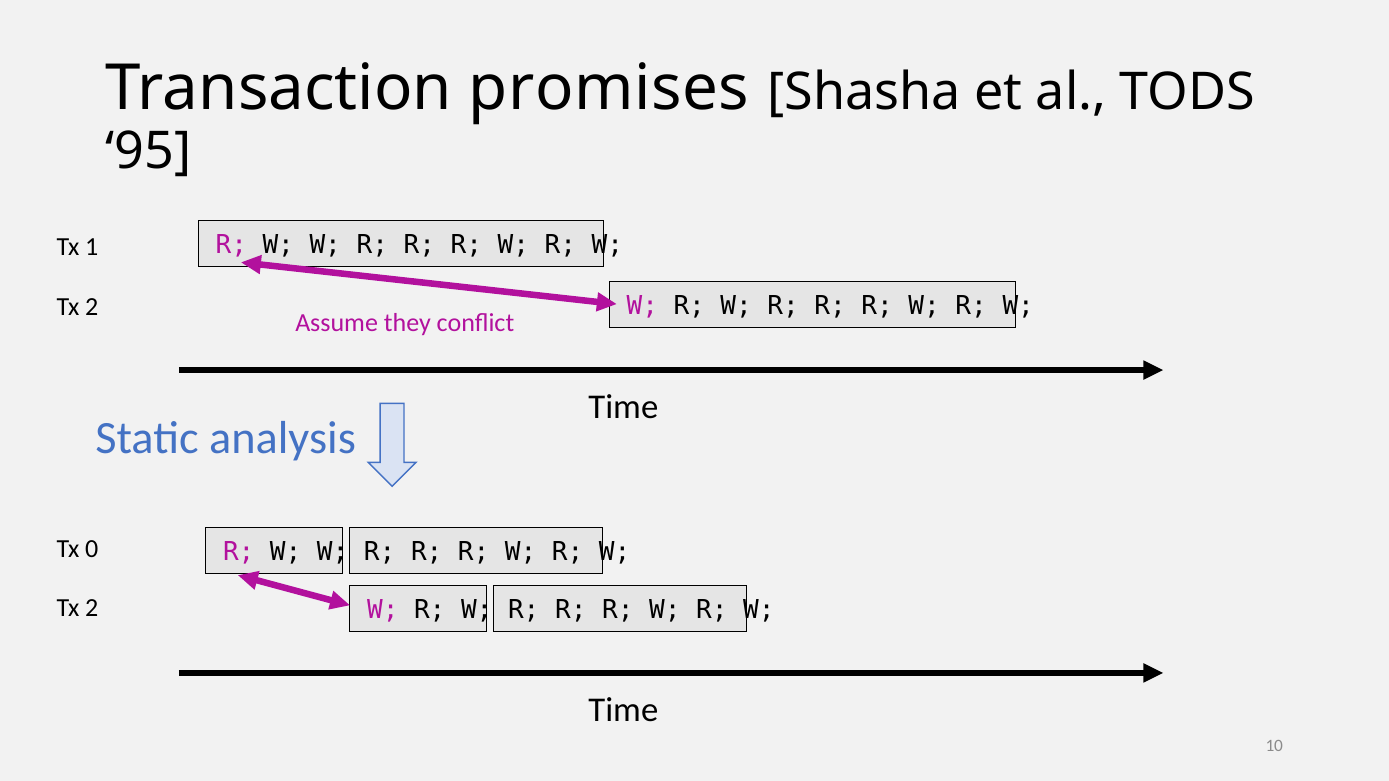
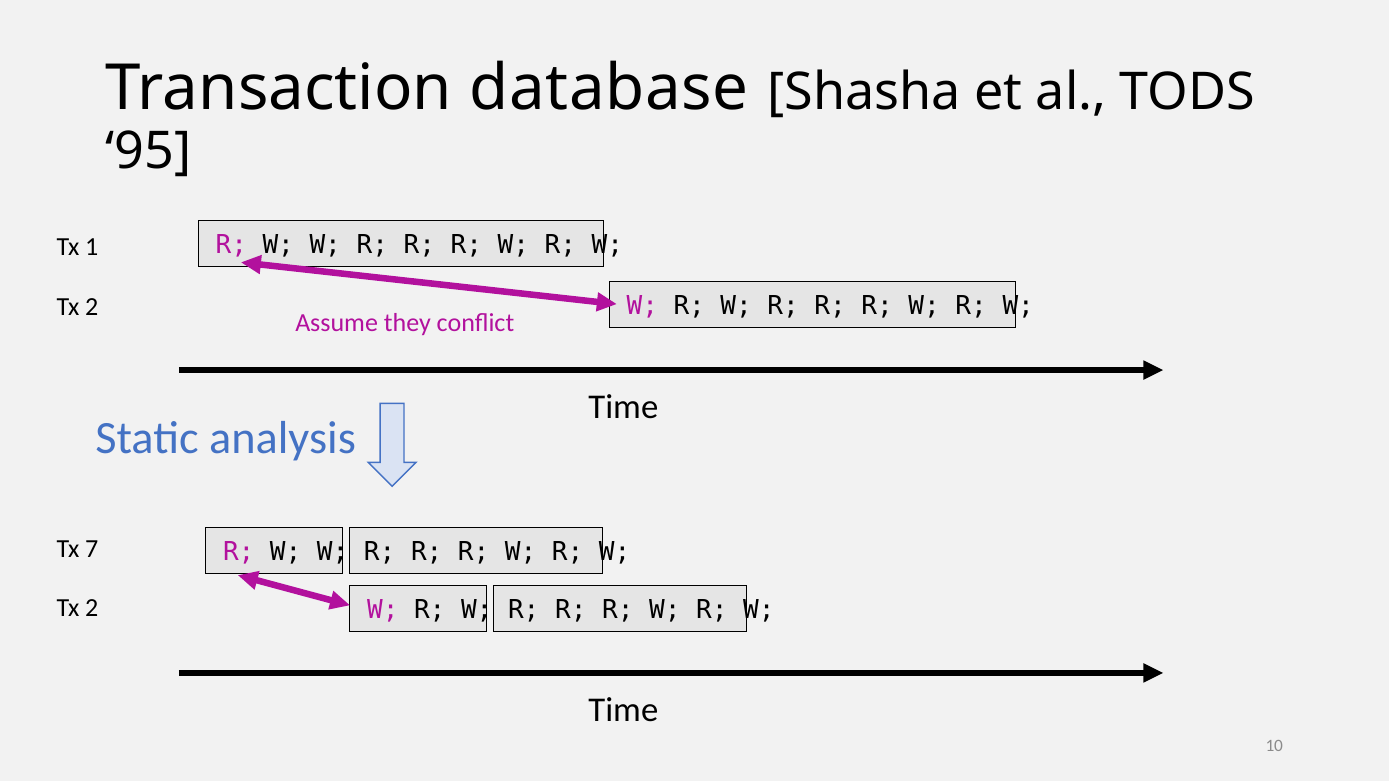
promises: promises -> database
0: 0 -> 7
